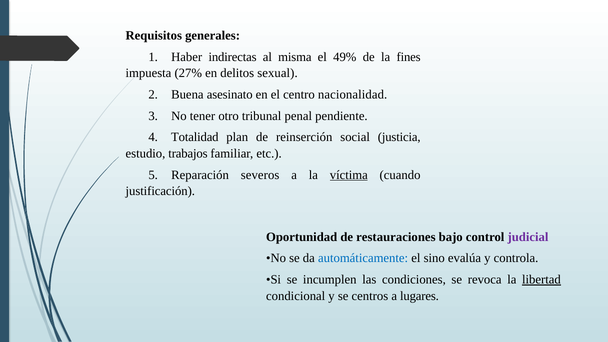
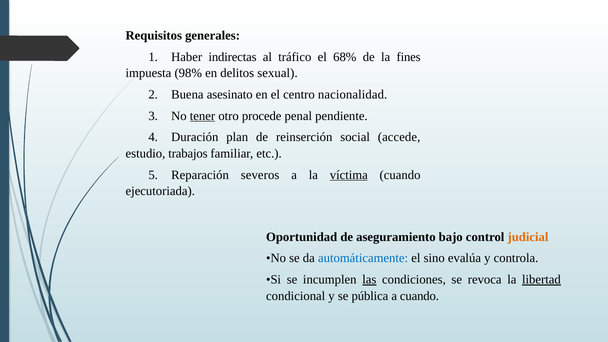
misma: misma -> tráfico
49%: 49% -> 68%
27%: 27% -> 98%
tener underline: none -> present
tribunal: tribunal -> procede
Totalidad: Totalidad -> Duración
justicia: justicia -> accede
justificación: justificación -> ejecutoriada
restauraciones: restauraciones -> aseguramiento
judicial colour: purple -> orange
las underline: none -> present
centros: centros -> pública
a lugares: lugares -> cuando
